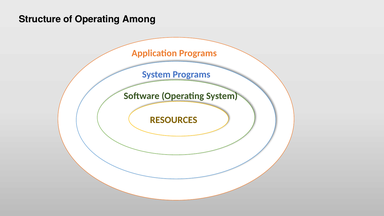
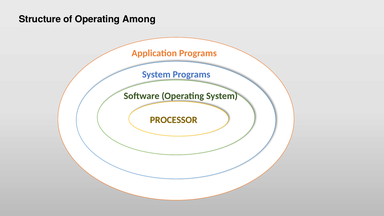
RESOURCES: RESOURCES -> PROCESSOR
